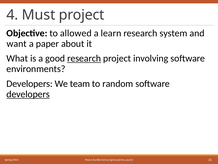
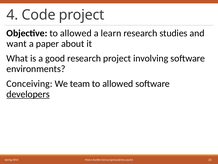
Must: Must -> Code
system: system -> studies
research at (84, 58) underline: present -> none
Developers at (30, 83): Developers -> Conceiving
random at (118, 83): random -> allowed
